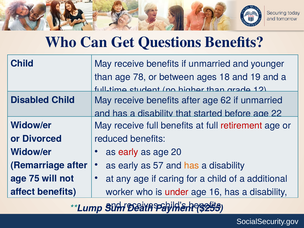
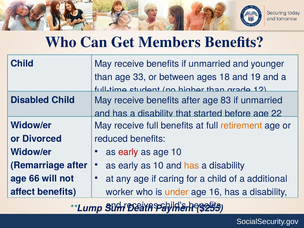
Questions: Questions -> Members
78: 78 -> 33
62: 62 -> 83
retirement colour: red -> orange
age 20: 20 -> 10
as 57: 57 -> 10
75: 75 -> 66
under colour: red -> orange
